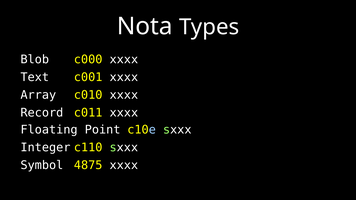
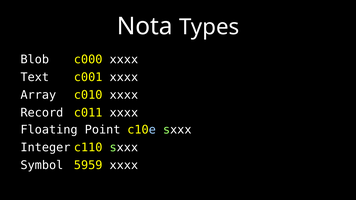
4875: 4875 -> 5959
